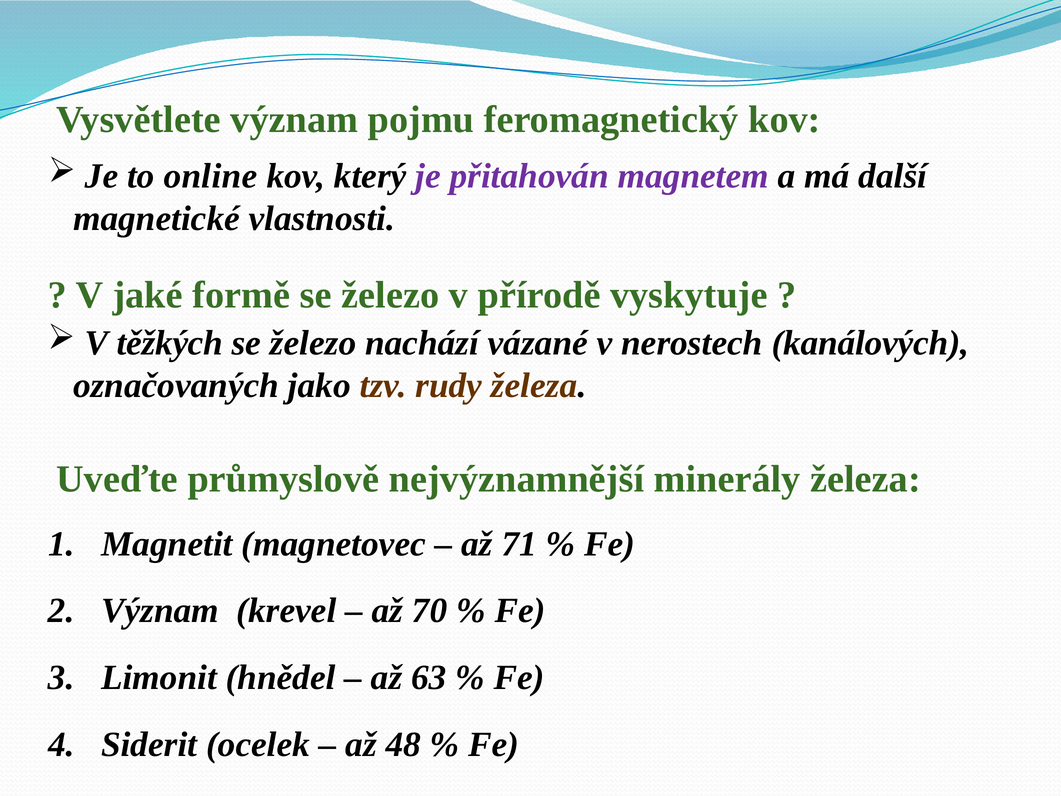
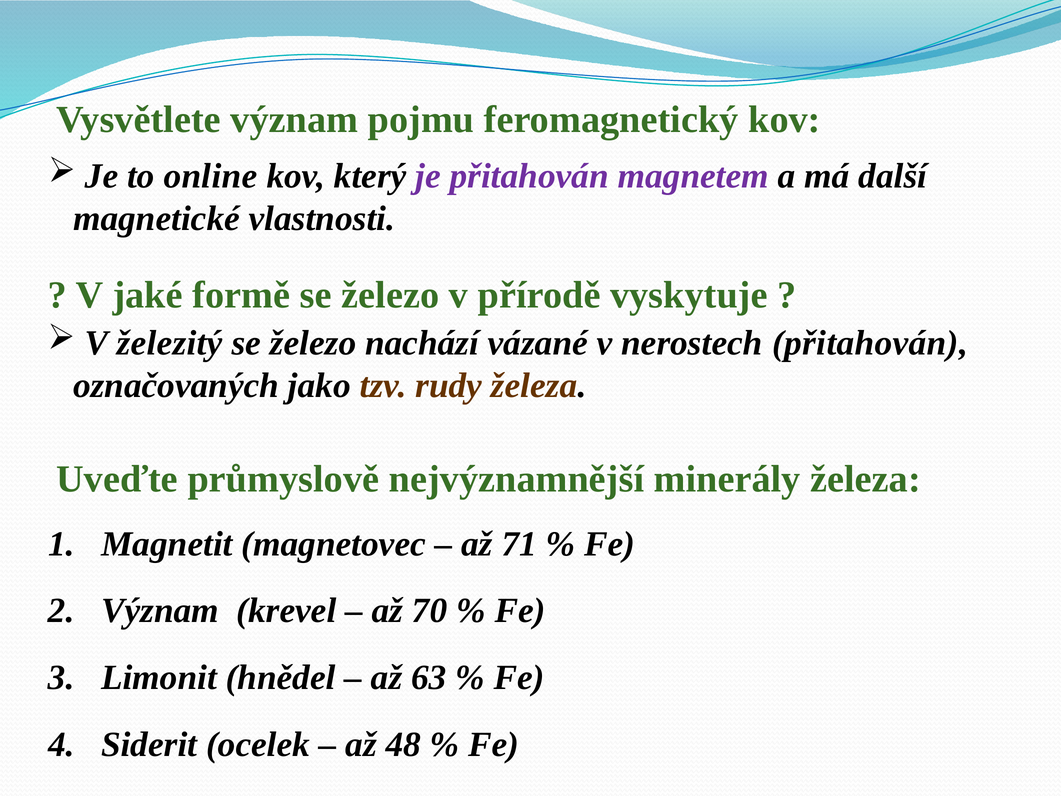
těžkých: těžkých -> železitý
nerostech kanálových: kanálových -> přitahován
